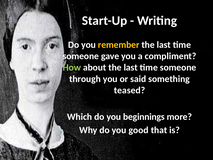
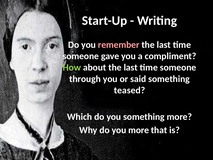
remember colour: yellow -> pink
you beginnings: beginnings -> something
you good: good -> more
